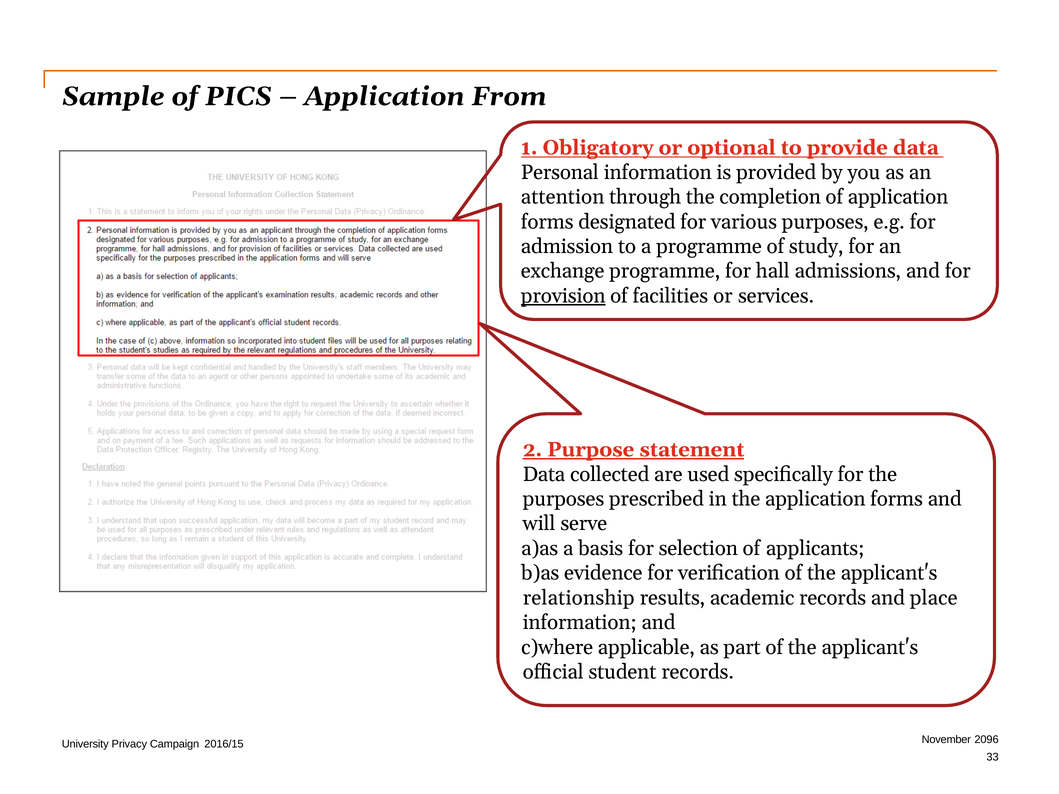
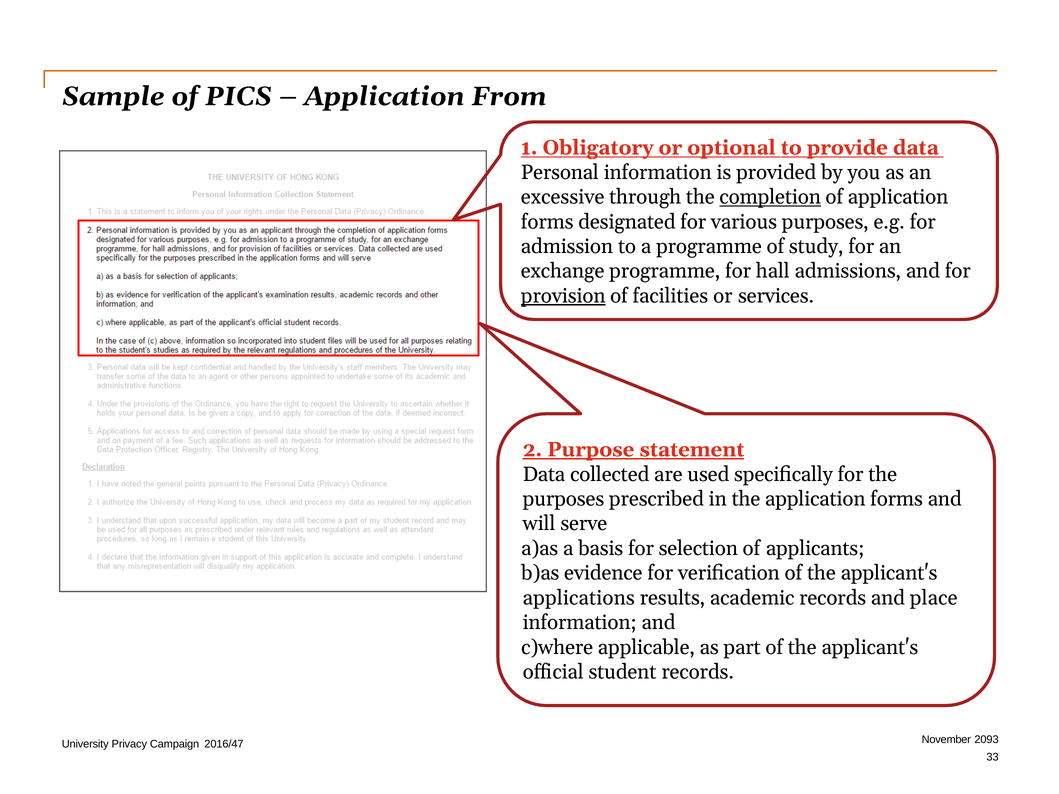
attention: attention -> excessive
completion underline: none -> present
relationship: relationship -> applications
2096: 2096 -> 2093
2016/15: 2016/15 -> 2016/47
